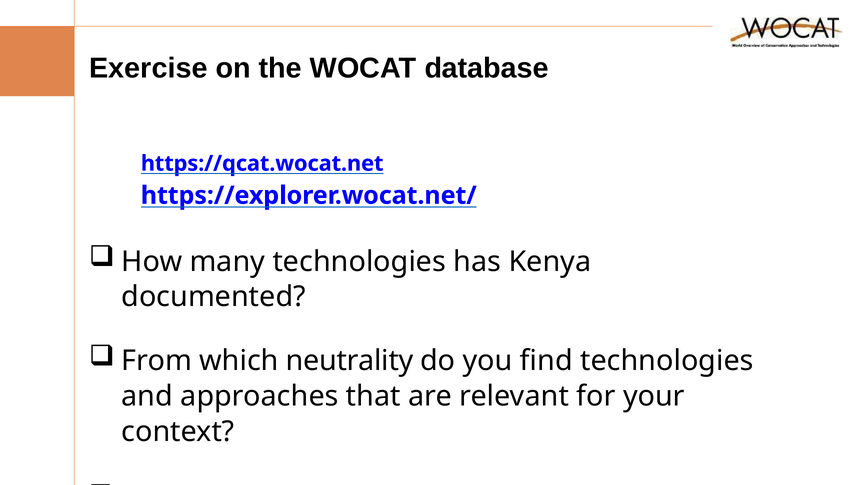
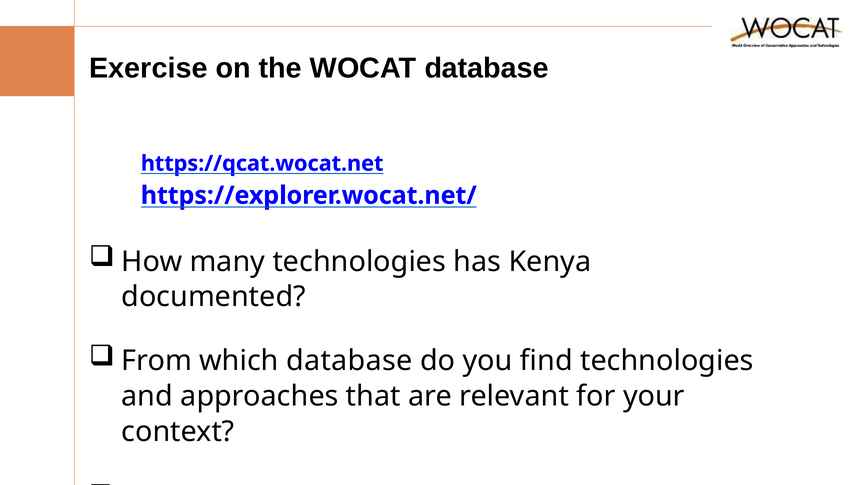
which neutrality: neutrality -> database
